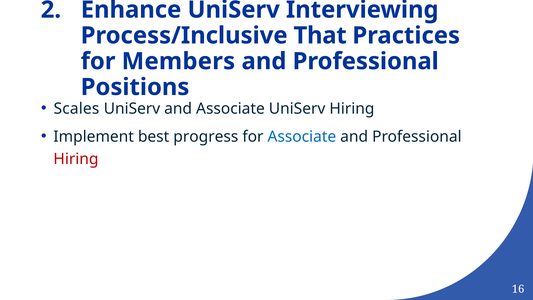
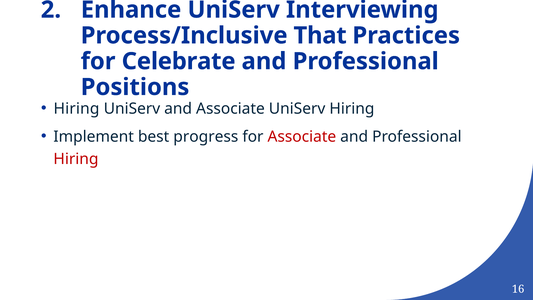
Members: Members -> Celebrate
Scales at (76, 108): Scales -> Hiring
Associate at (302, 136) colour: blue -> red
